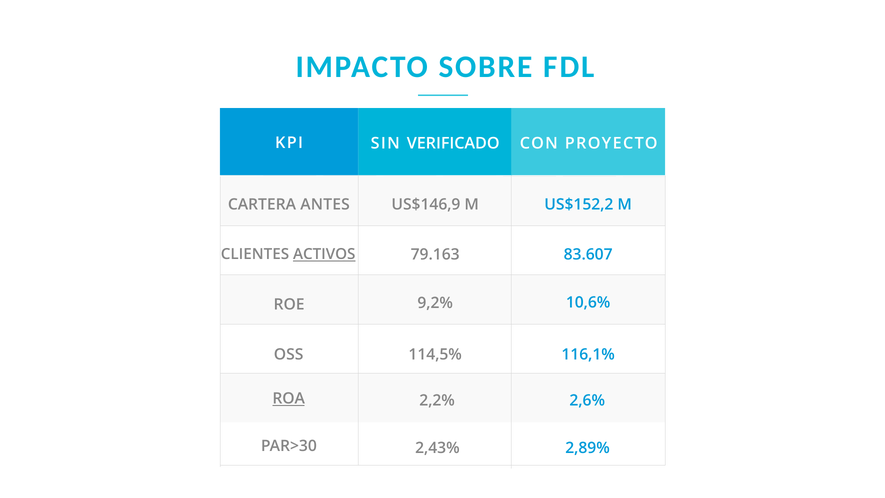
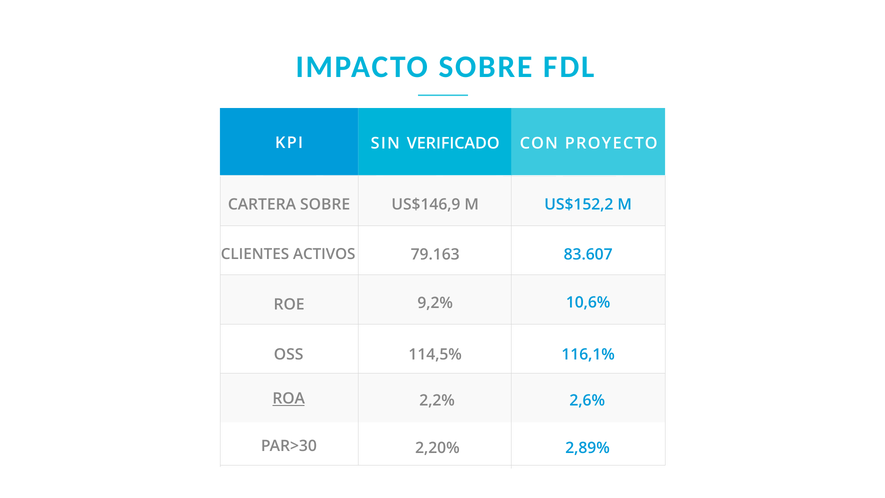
CARTERA ANTES: ANTES -> SOBRE
ACTIVOS underline: present -> none
2,43%: 2,43% -> 2,20%
